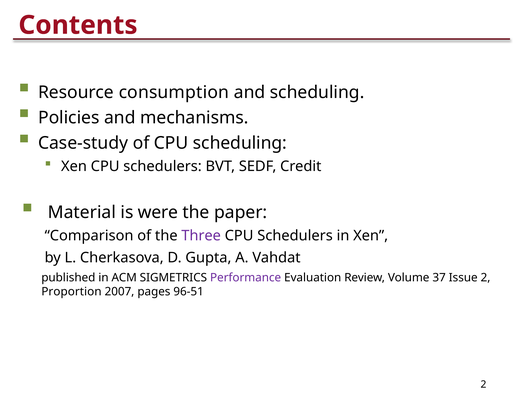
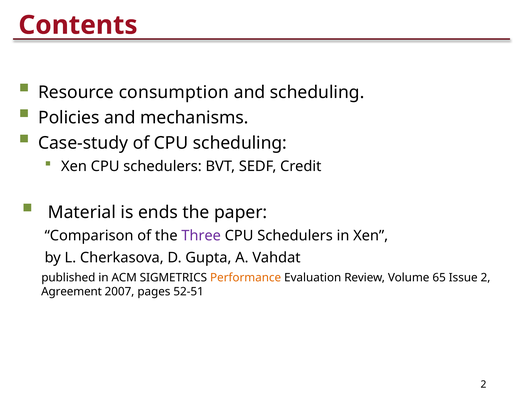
were: were -> ends
Performance colour: purple -> orange
37: 37 -> 65
Proportion: Proportion -> Agreement
96-51: 96-51 -> 52-51
